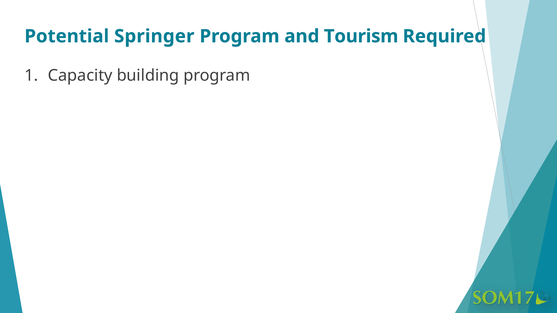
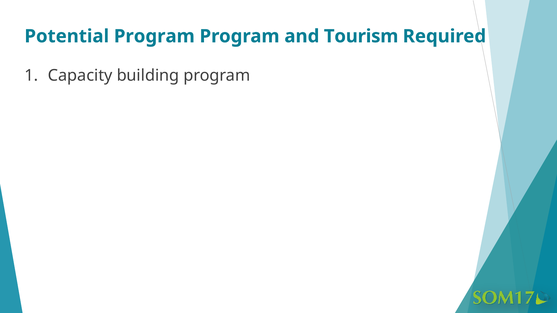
Potential Springer: Springer -> Program
